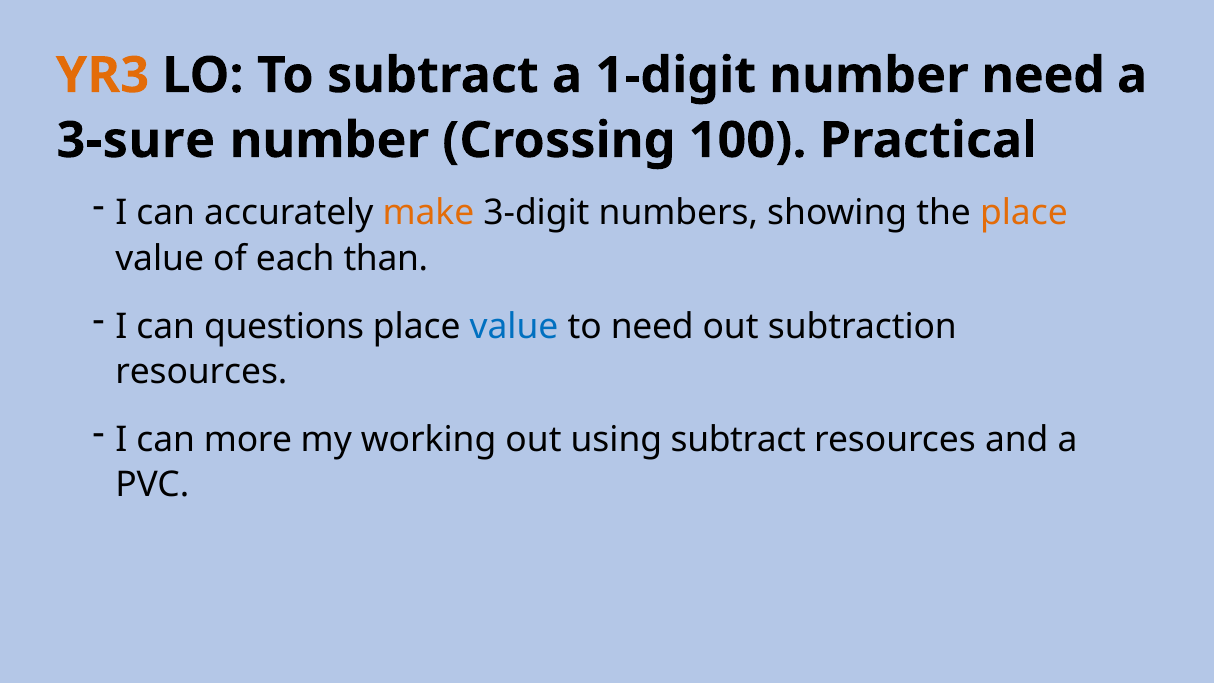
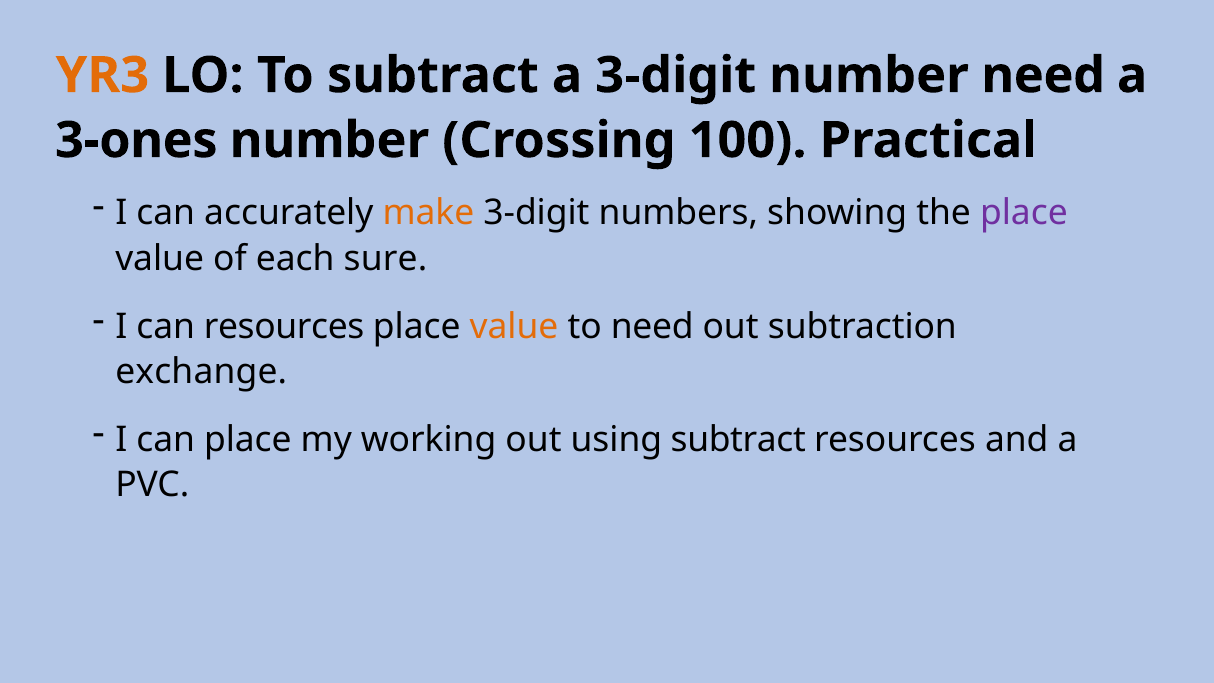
a 1-digit: 1-digit -> 3-digit
3-sure: 3-sure -> 3-ones
place at (1024, 213) colour: orange -> purple
than: than -> sure
can questions: questions -> resources
value at (514, 326) colour: blue -> orange
resources at (201, 372): resources -> exchange
can more: more -> place
